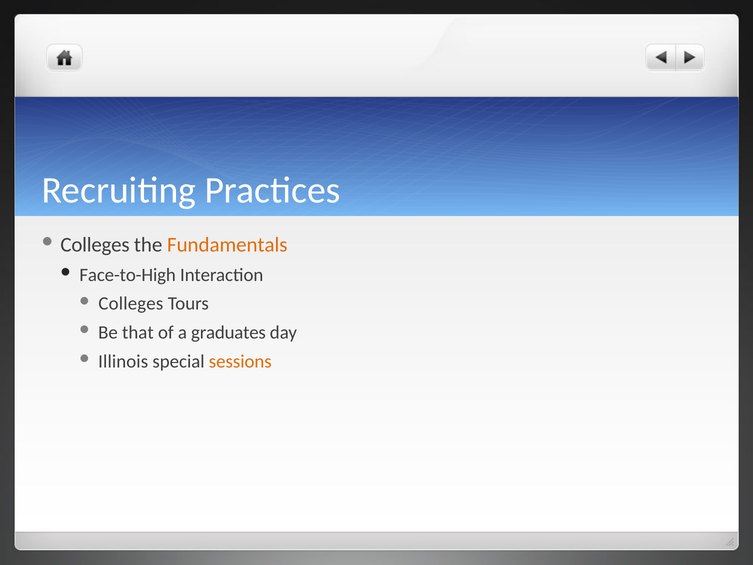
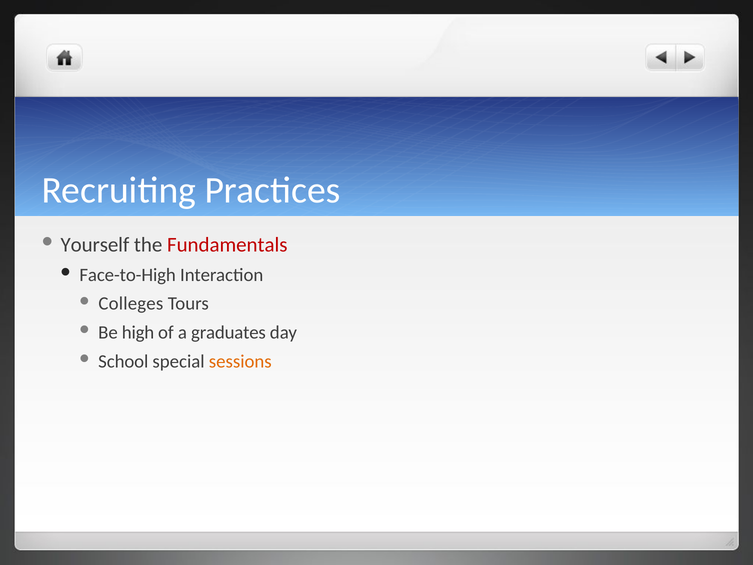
Colleges at (95, 245): Colleges -> Yourself
Fundamentals colour: orange -> red
that: that -> high
Illinois: Illinois -> School
